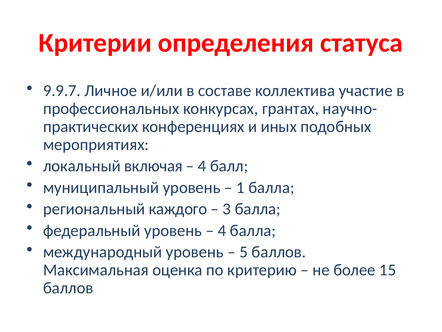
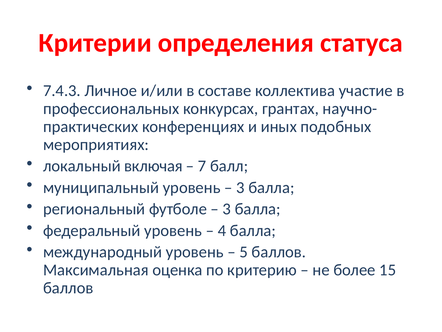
9.9.7: 9.9.7 -> 7.4.3
4 at (202, 166): 4 -> 7
1 at (240, 187): 1 -> 3
каждого: каждого -> футболе
